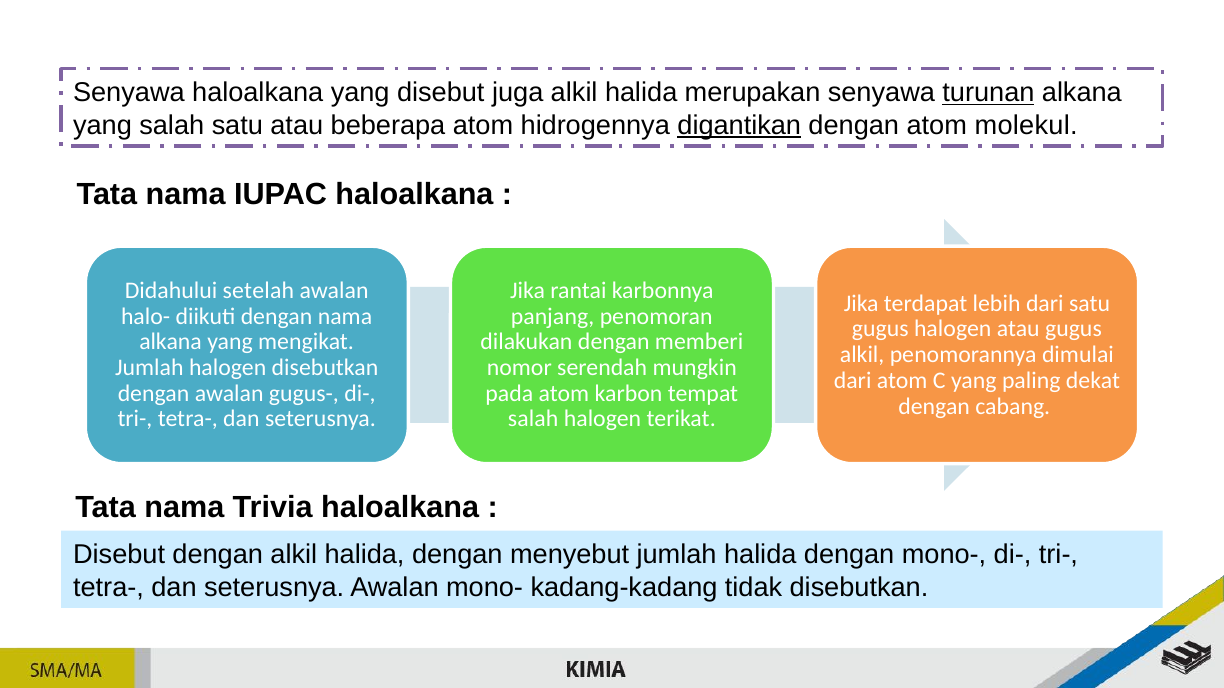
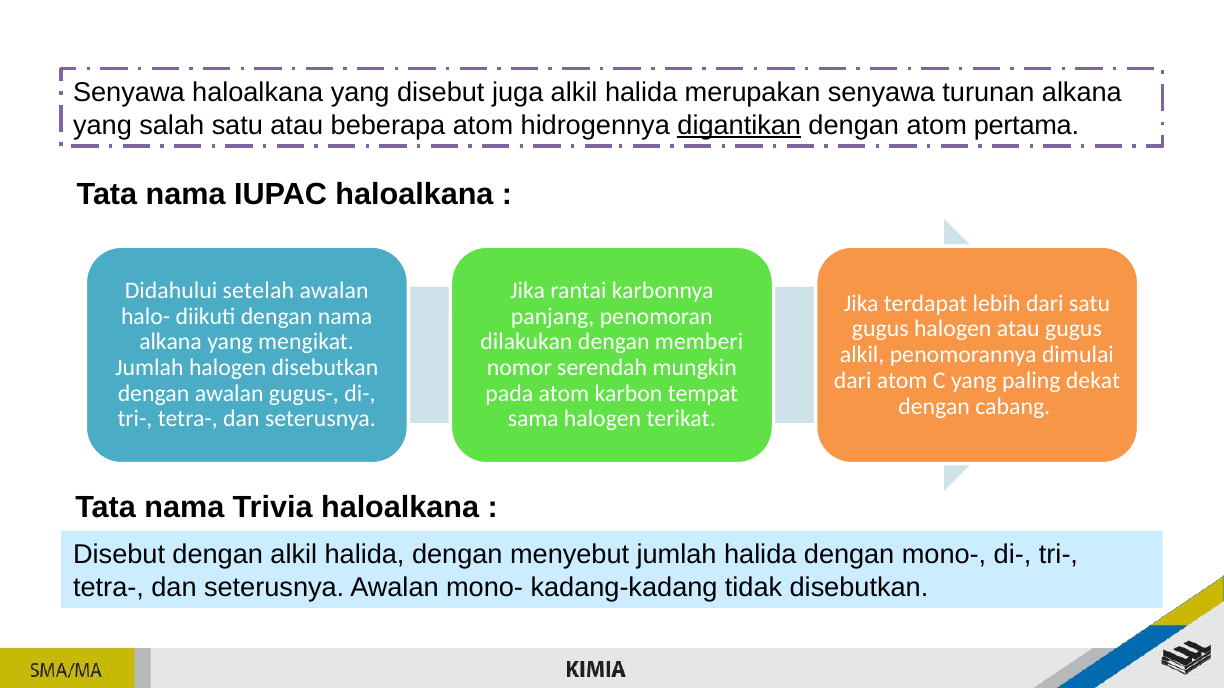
turunan underline: present -> none
molekul: molekul -> pertama
salah at (533, 419): salah -> sama
